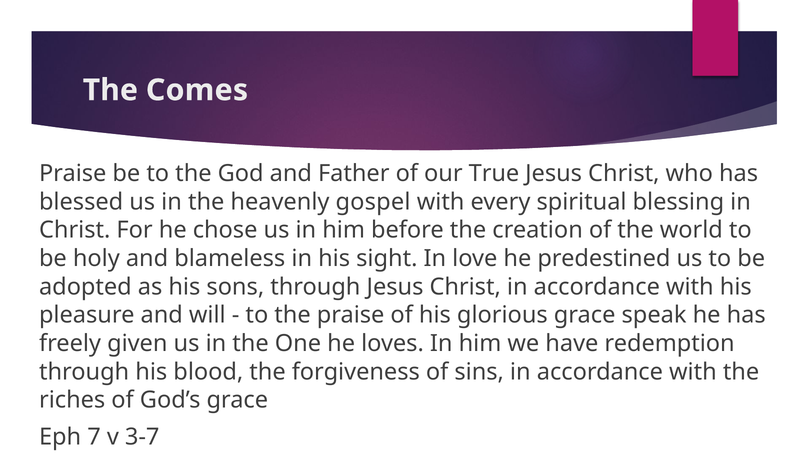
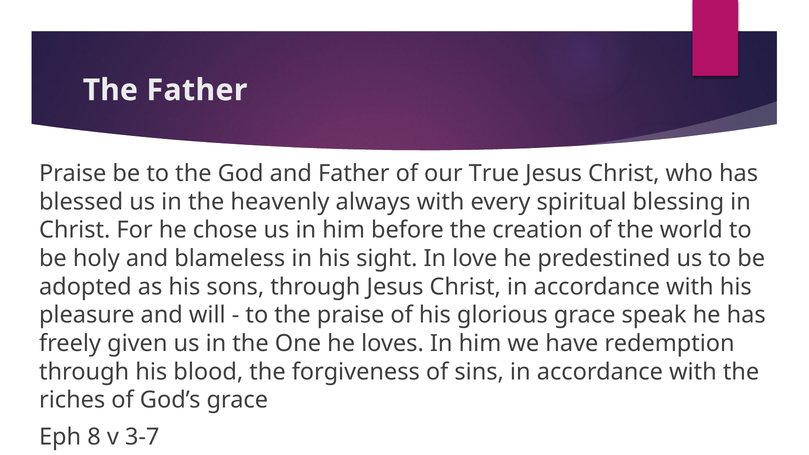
The Comes: Comes -> Father
gospel: gospel -> always
7: 7 -> 8
